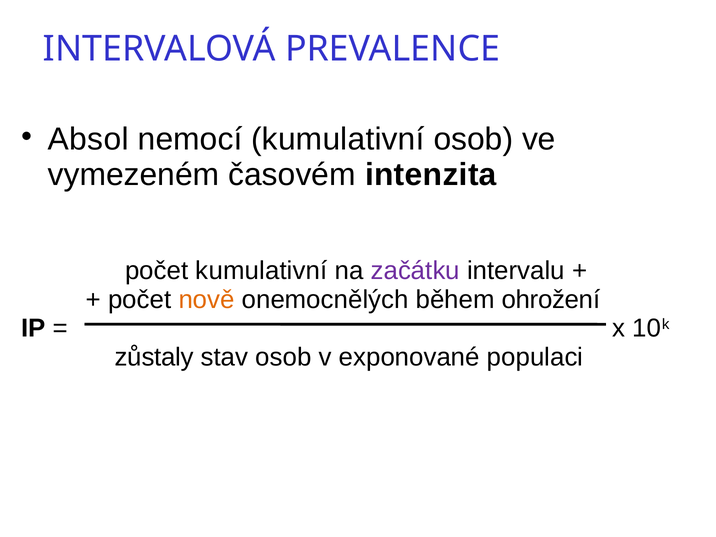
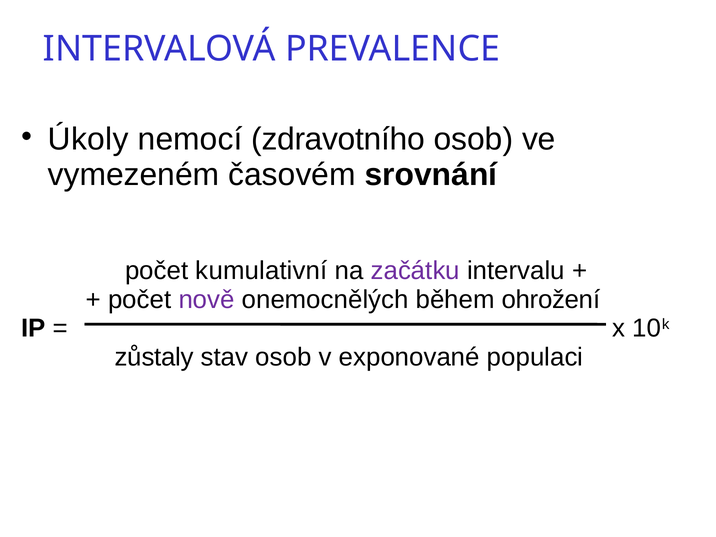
Absol: Absol -> Úkoly
nemocí kumulativní: kumulativní -> zdravotního
intenzita: intenzita -> srovnání
nově colour: orange -> purple
